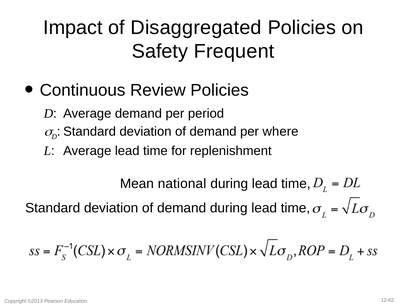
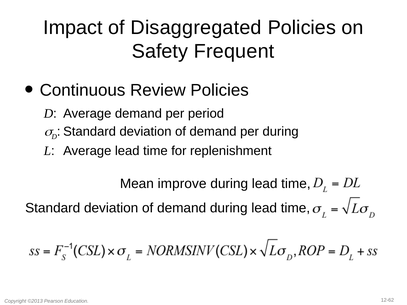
per where: where -> during
national: national -> improve
